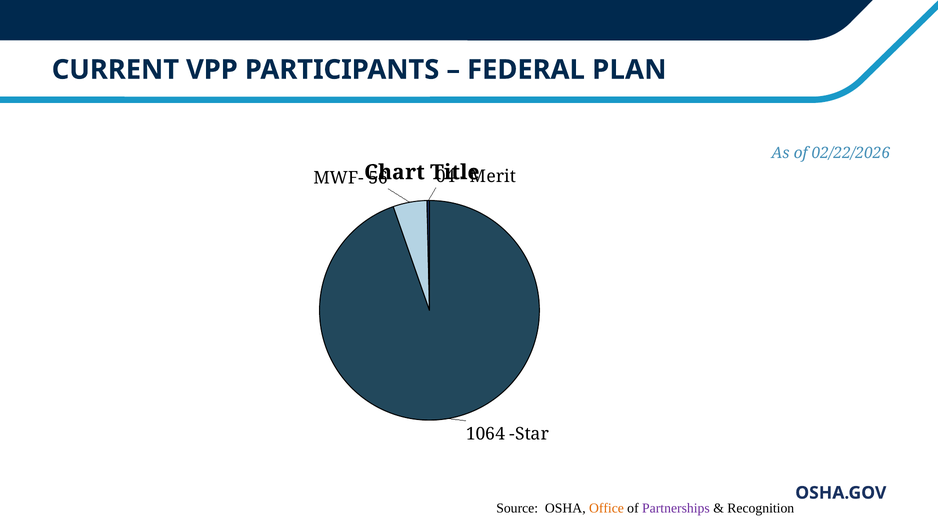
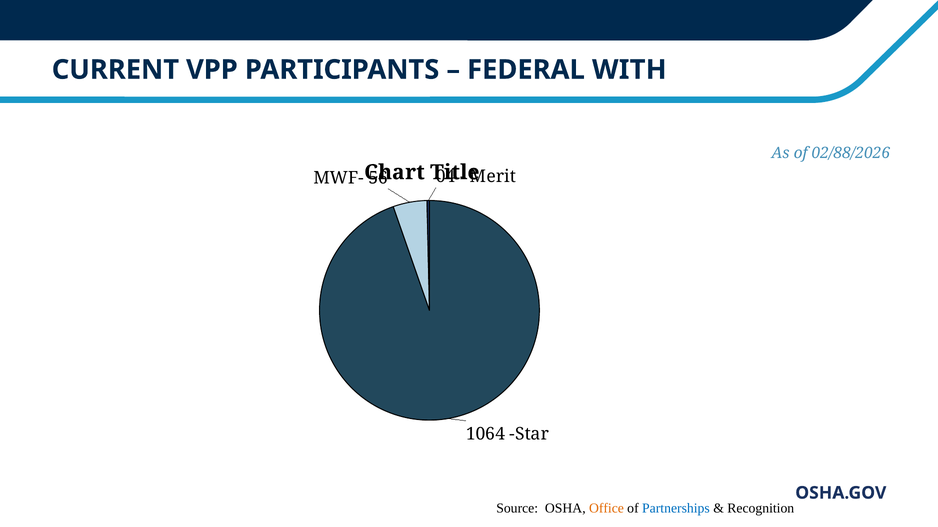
PLAN: PLAN -> WITH
02/22/2026: 02/22/2026 -> 02/88/2026
Partnerships colour: purple -> blue
